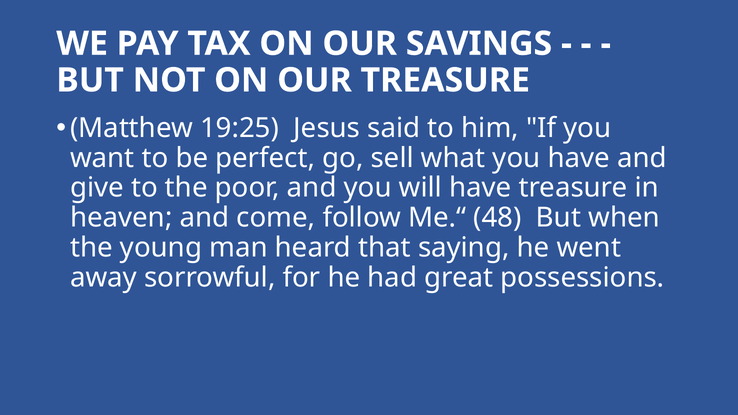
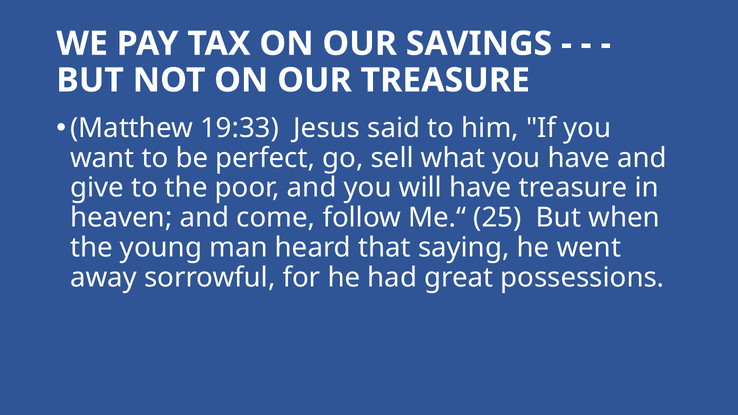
19:25: 19:25 -> 19:33
48: 48 -> 25
